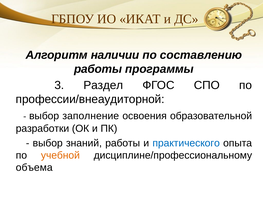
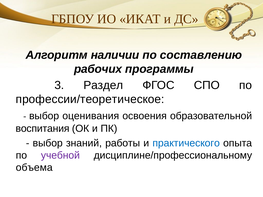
работы at (98, 69): работы -> рабочих
профессии/внеаудиторной: профессии/внеаудиторной -> профессии/теоретическое
заполнение: заполнение -> оценивания
разработки: разработки -> воспитания
учебной colour: orange -> purple
